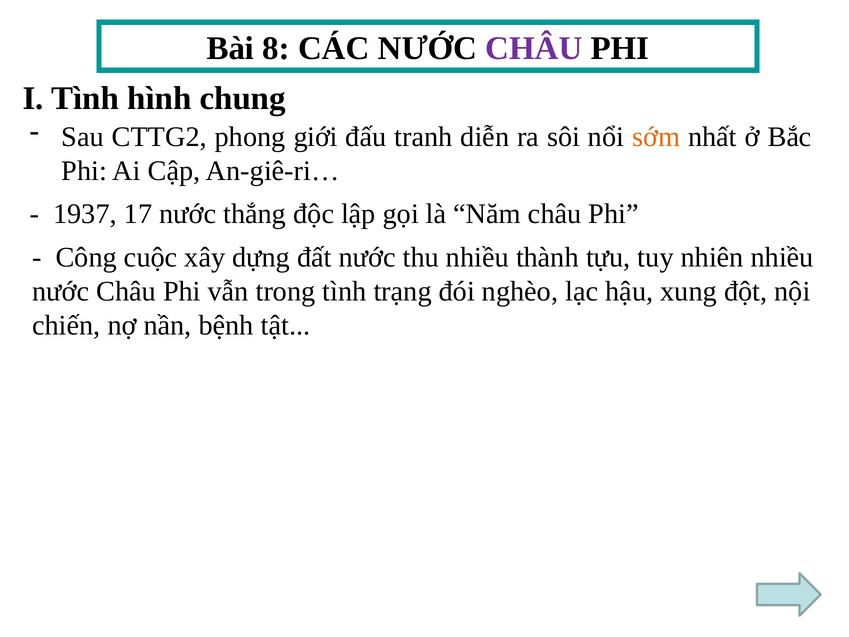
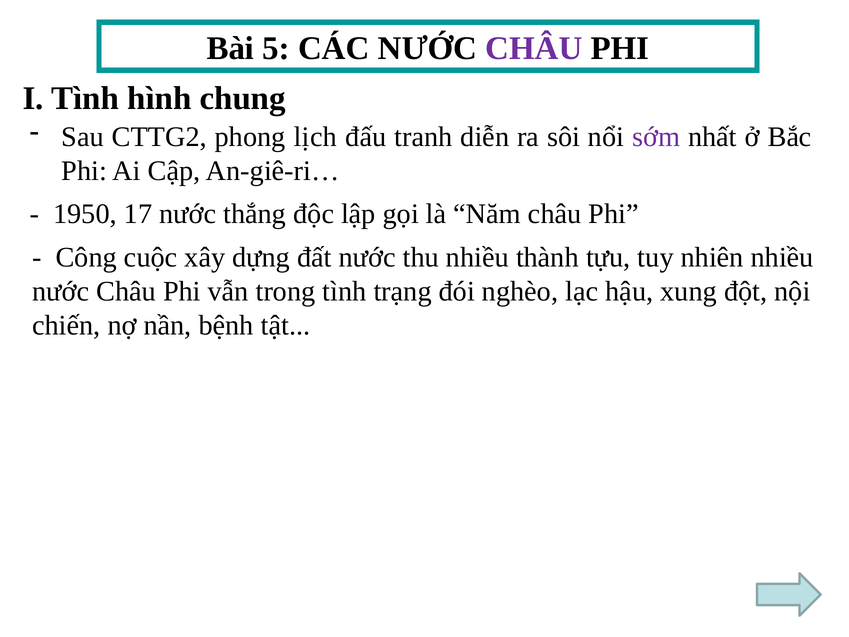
8: 8 -> 5
giới: giới -> lịch
sớm colour: orange -> purple
1937: 1937 -> 1950
